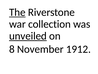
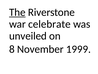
collection: collection -> celebrate
unveiled underline: present -> none
1912: 1912 -> 1999
